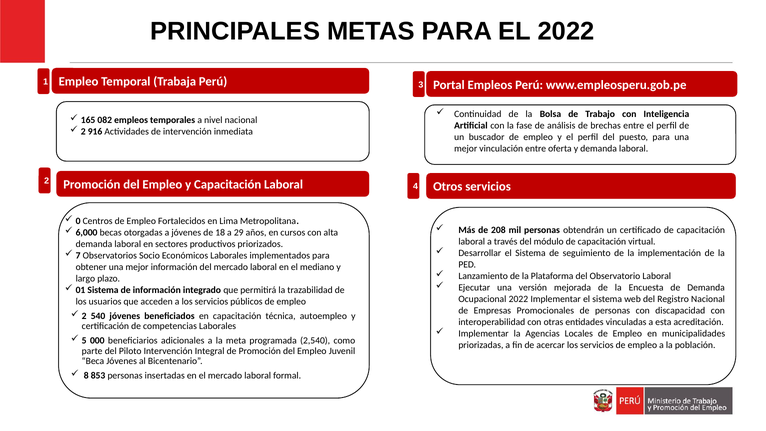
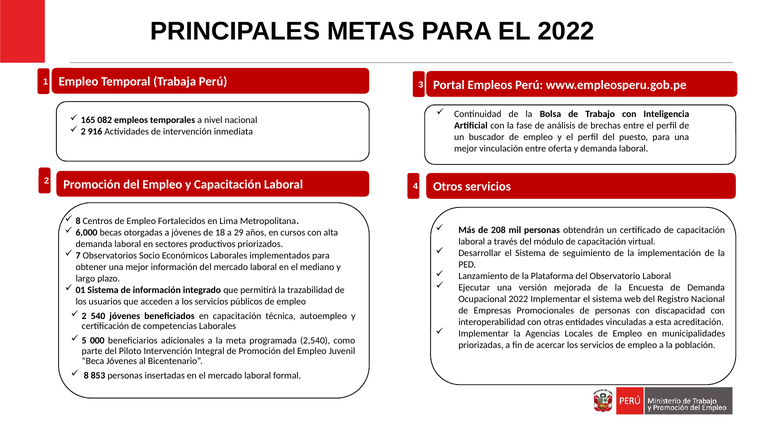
0 at (78, 221): 0 -> 8
